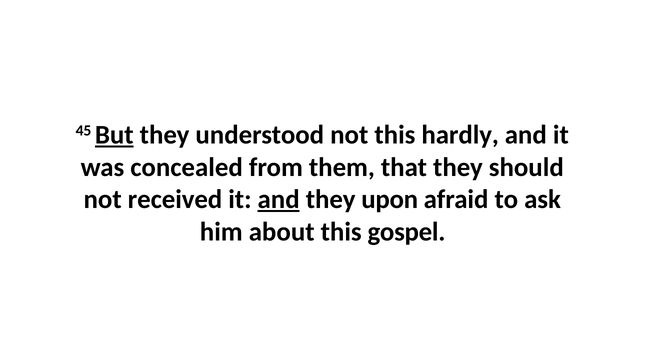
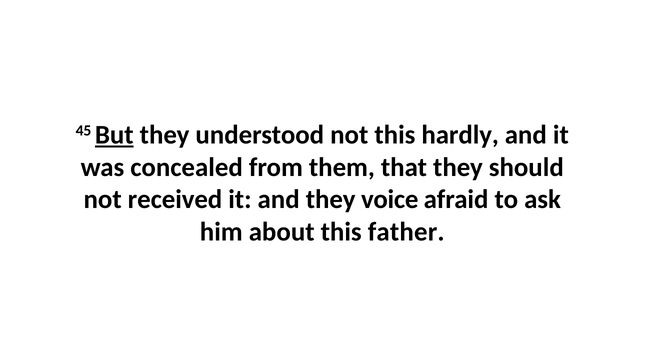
and at (279, 199) underline: present -> none
upon: upon -> voice
gospel: gospel -> father
